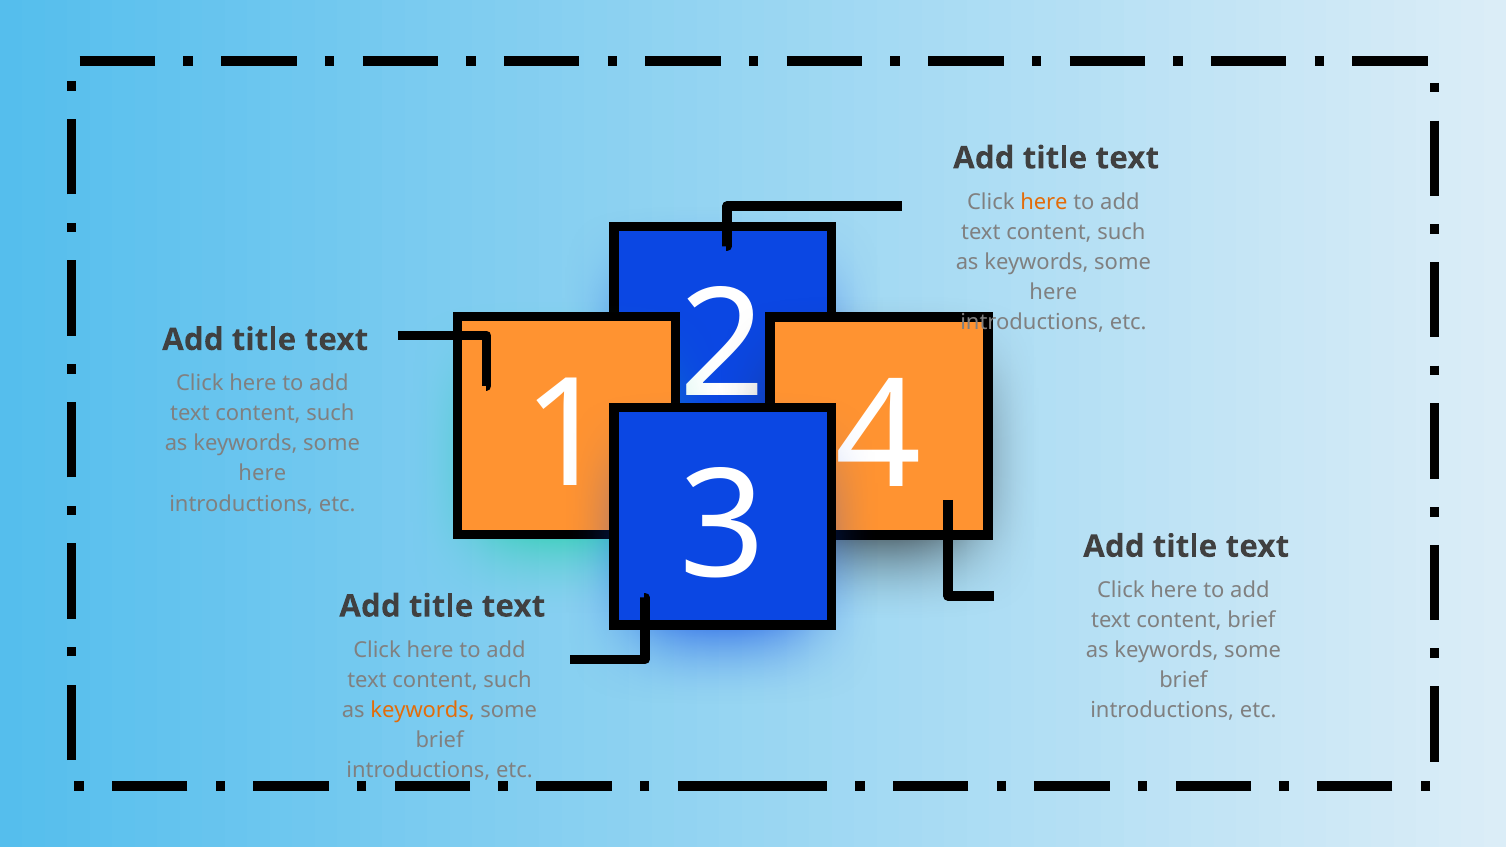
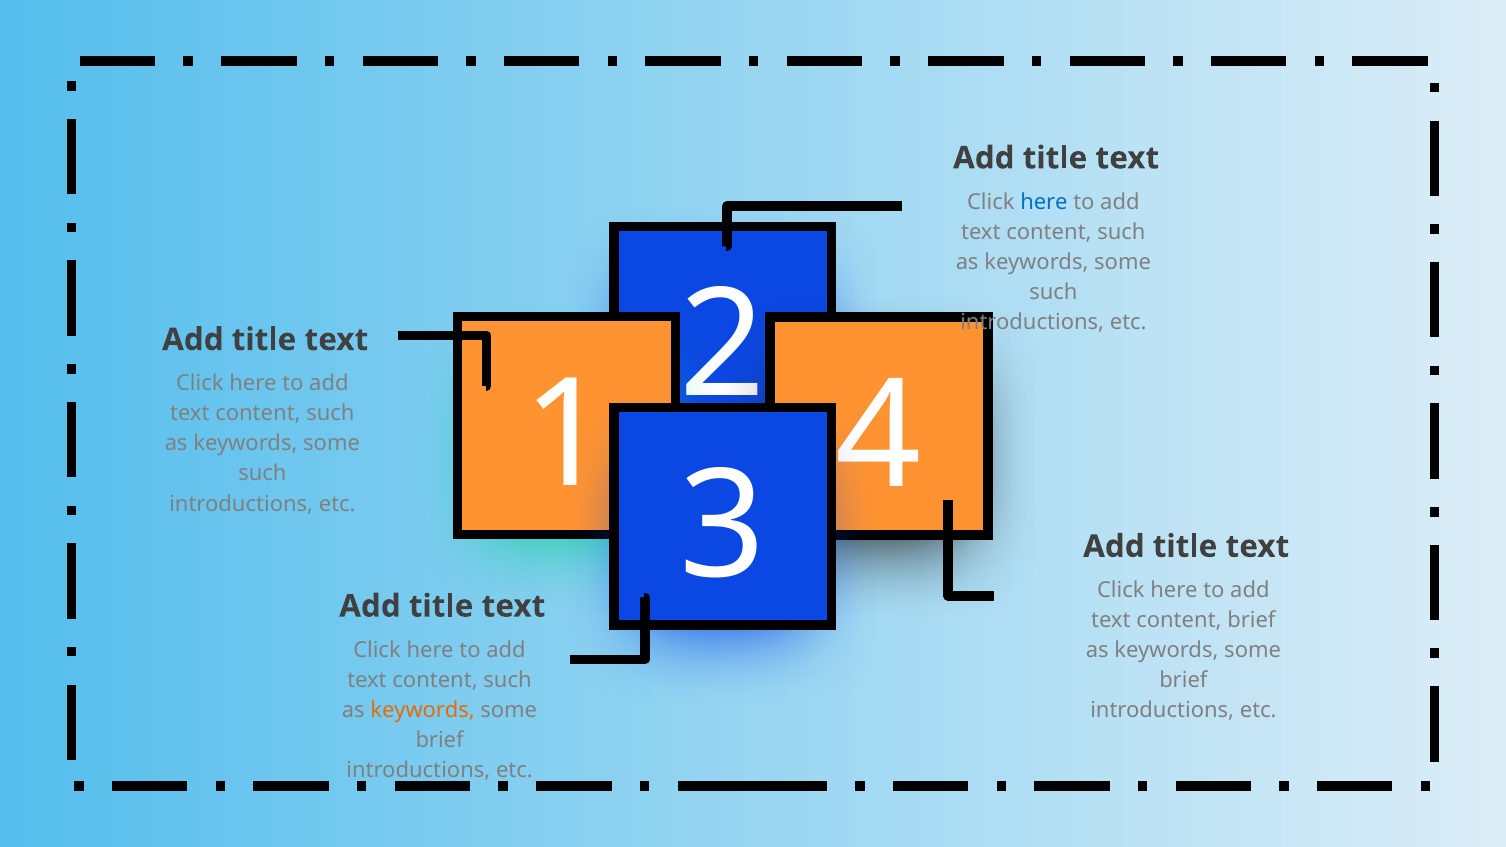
here at (1044, 202) colour: orange -> blue
here at (1053, 292): here -> such
here at (262, 474): here -> such
